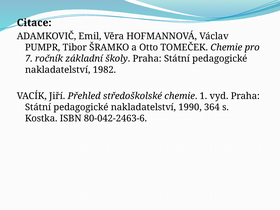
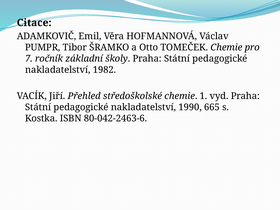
364: 364 -> 665
